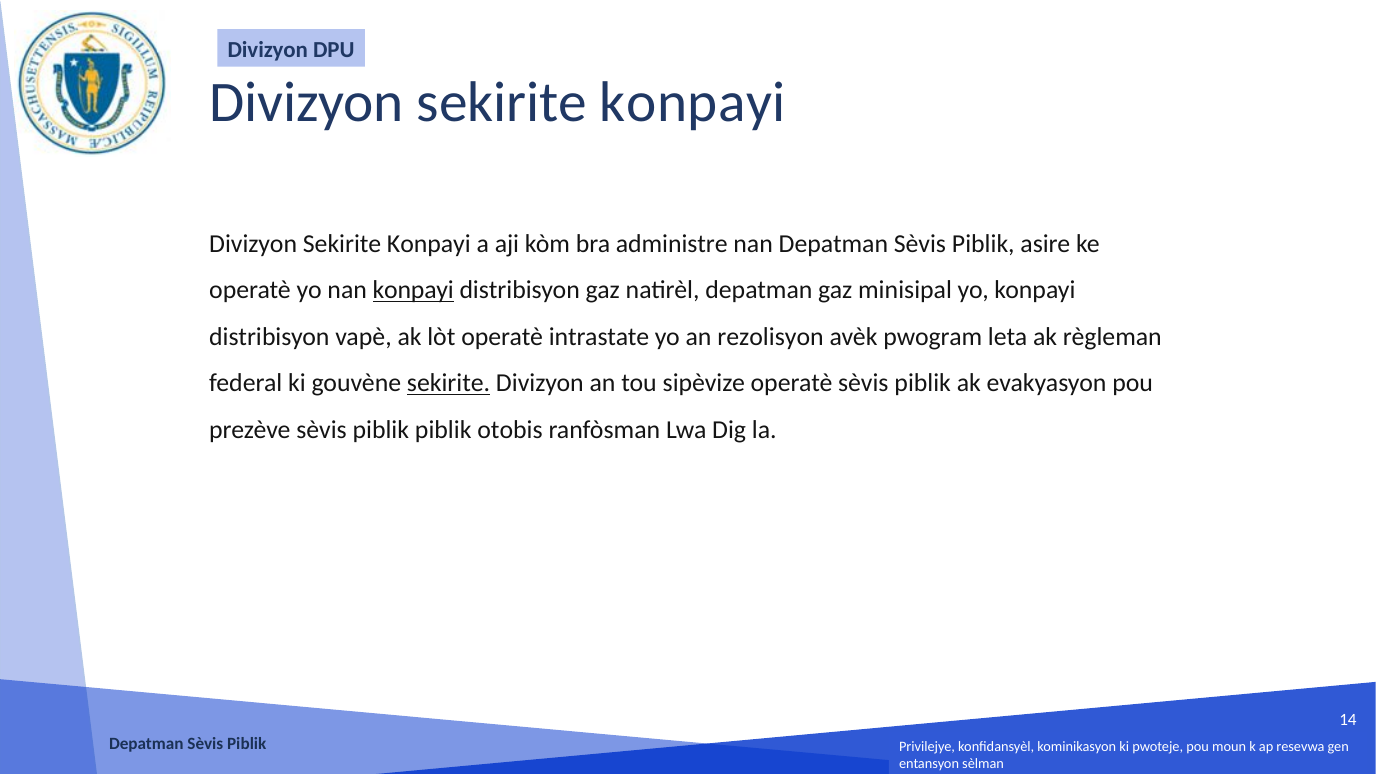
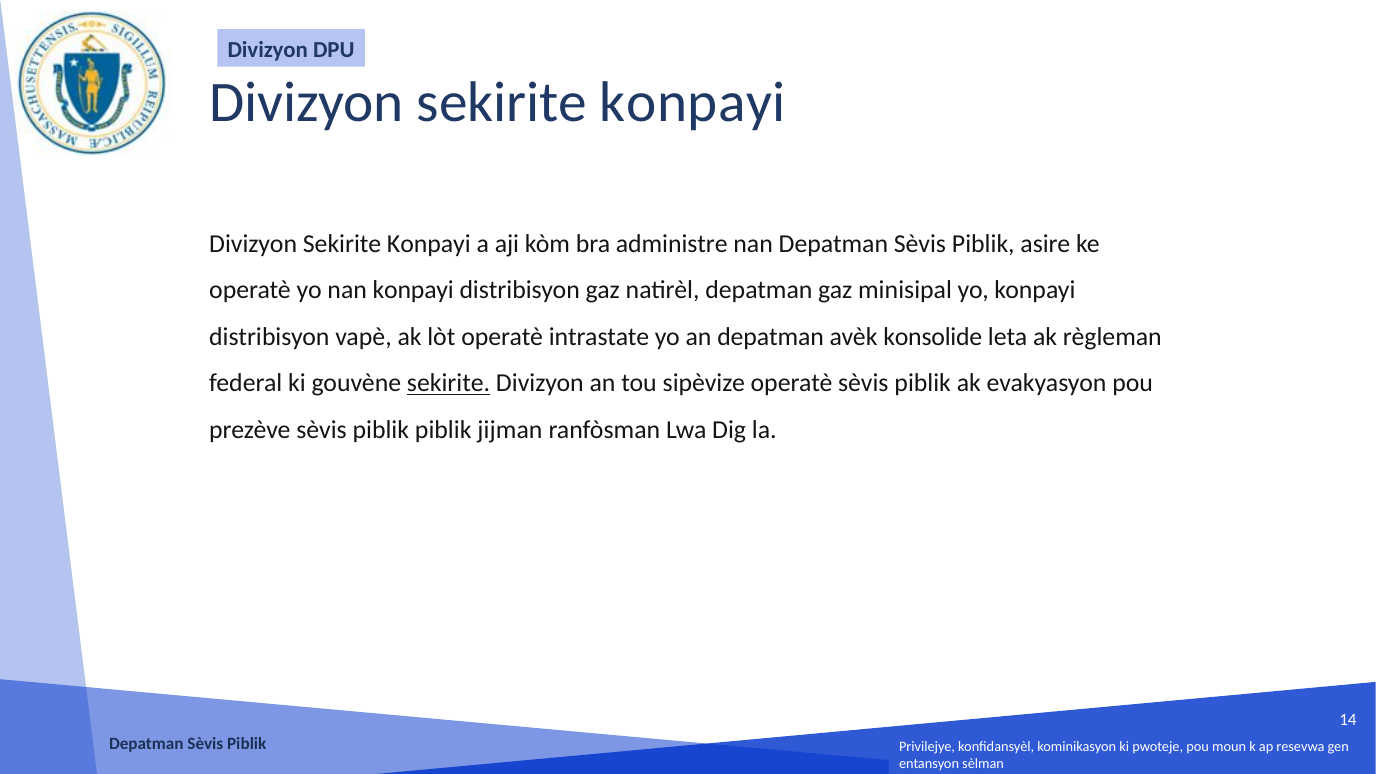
konpayi at (413, 290) underline: present -> none
an rezolisyon: rezolisyon -> depatman
pwogram: pwogram -> konsolide
otobis: otobis -> jijman
